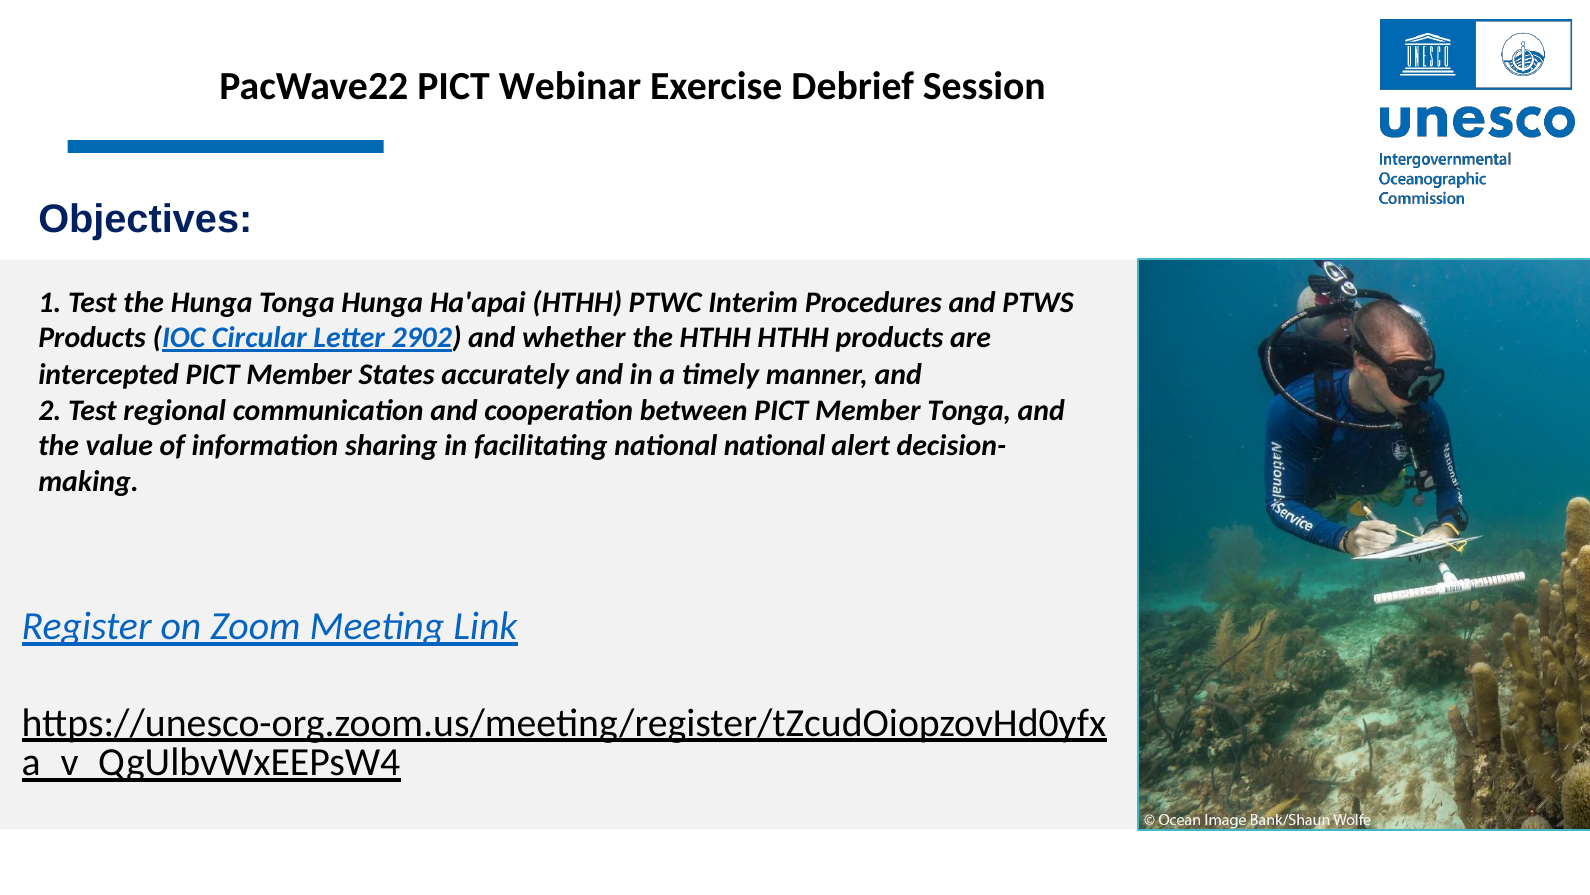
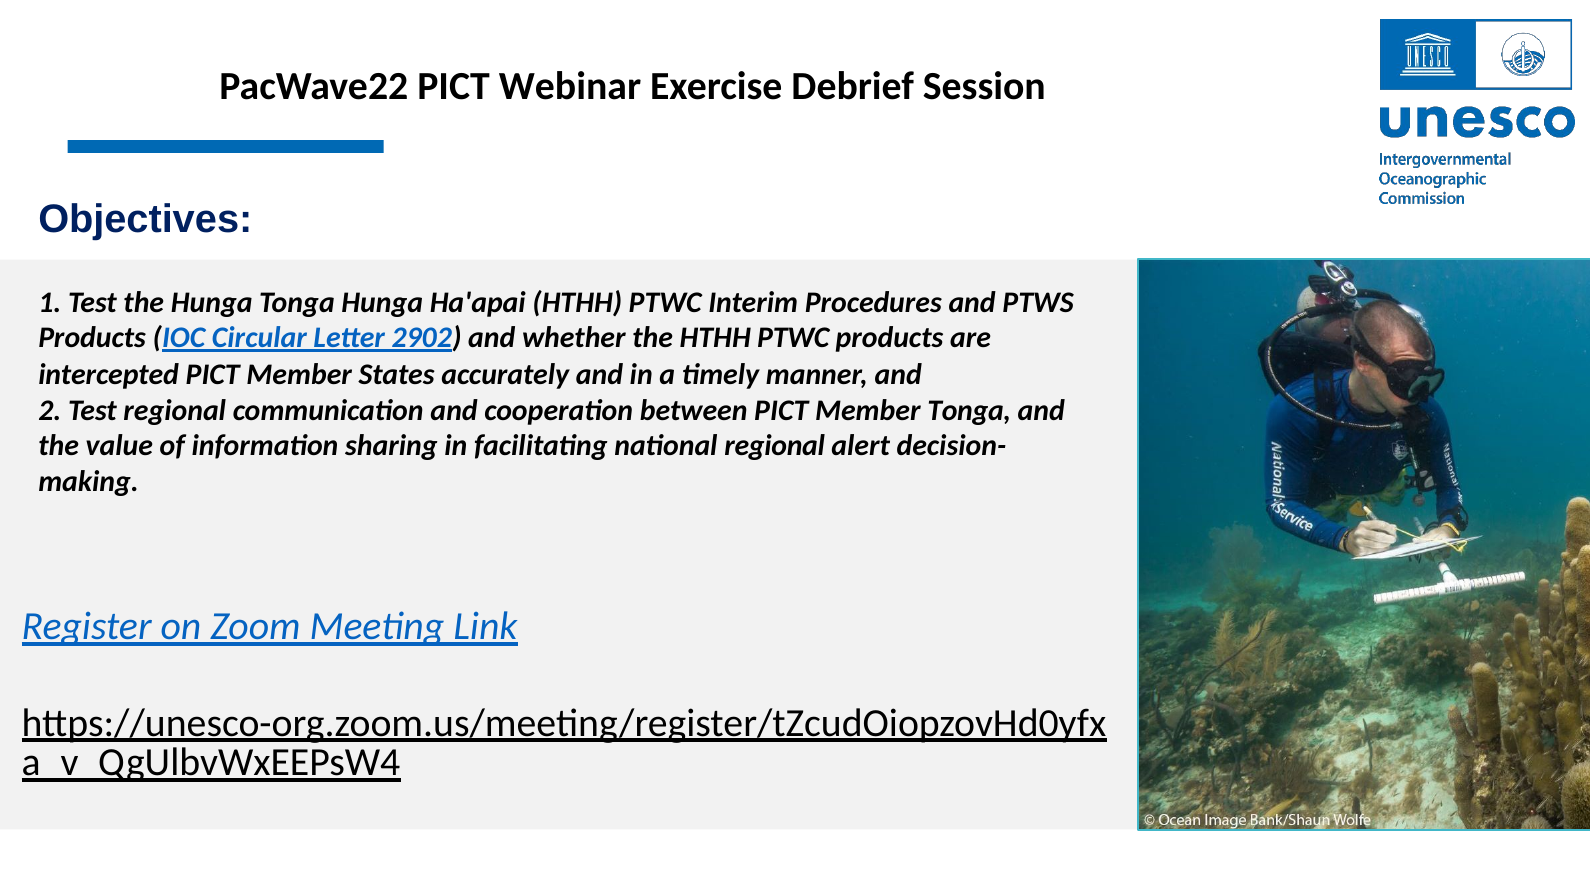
the HTHH HTHH: HTHH -> PTWC
national national: national -> regional
